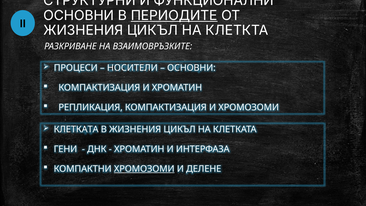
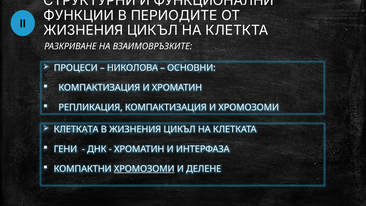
ОСНОВНИ at (79, 16): ОСНОВНИ -> ФУНКЦИИ
ПЕРИОДИТЕ underline: present -> none
НОСИТЕЛИ: НОСИТЕЛИ -> НИКОЛОВА
